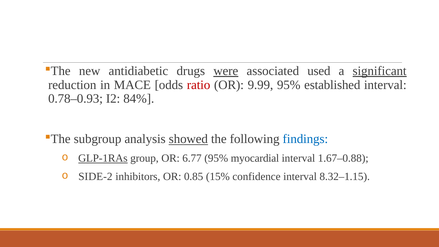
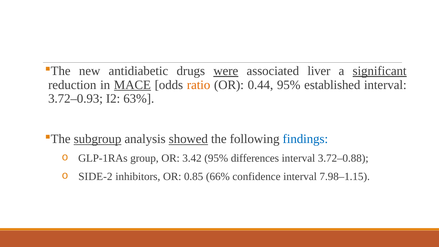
used: used -> liver
MACE underline: none -> present
ratio colour: red -> orange
9.99: 9.99 -> 0.44
0.78–0.93: 0.78–0.93 -> 3.72–0.93
84%: 84% -> 63%
subgroup underline: none -> present
GLP-1RAs underline: present -> none
6.77: 6.77 -> 3.42
myocardial: myocardial -> differences
1.67–0.88: 1.67–0.88 -> 3.72–0.88
15%: 15% -> 66%
8.32–1.15: 8.32–1.15 -> 7.98–1.15
